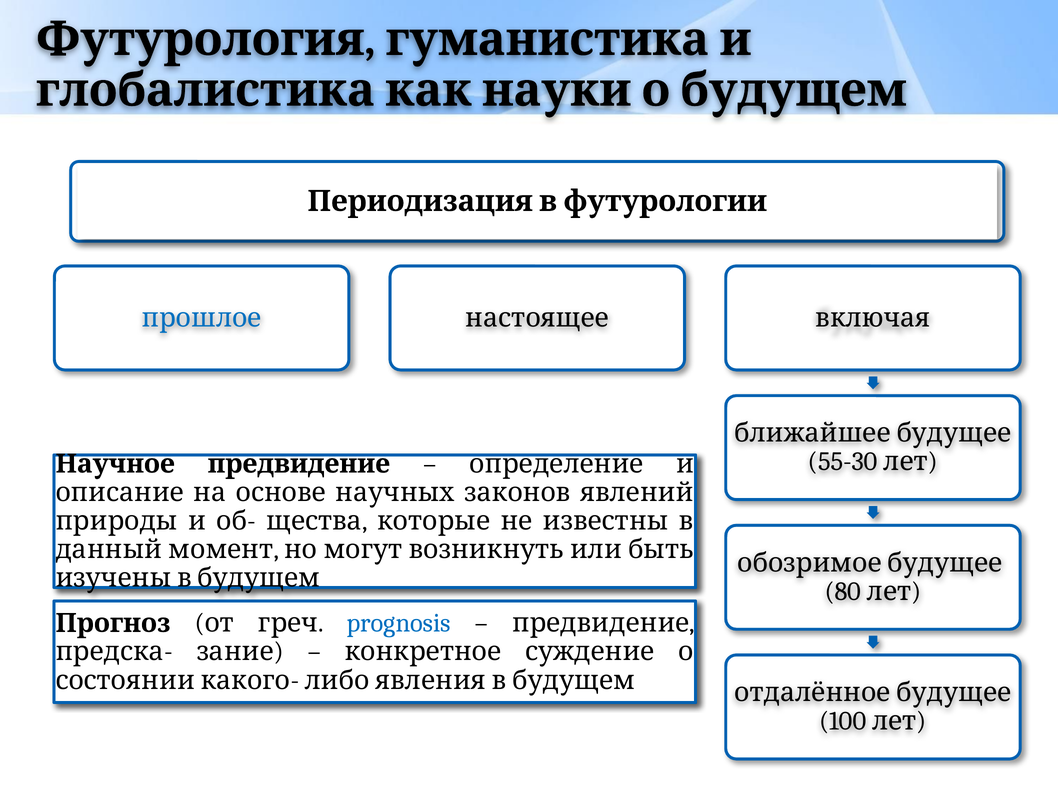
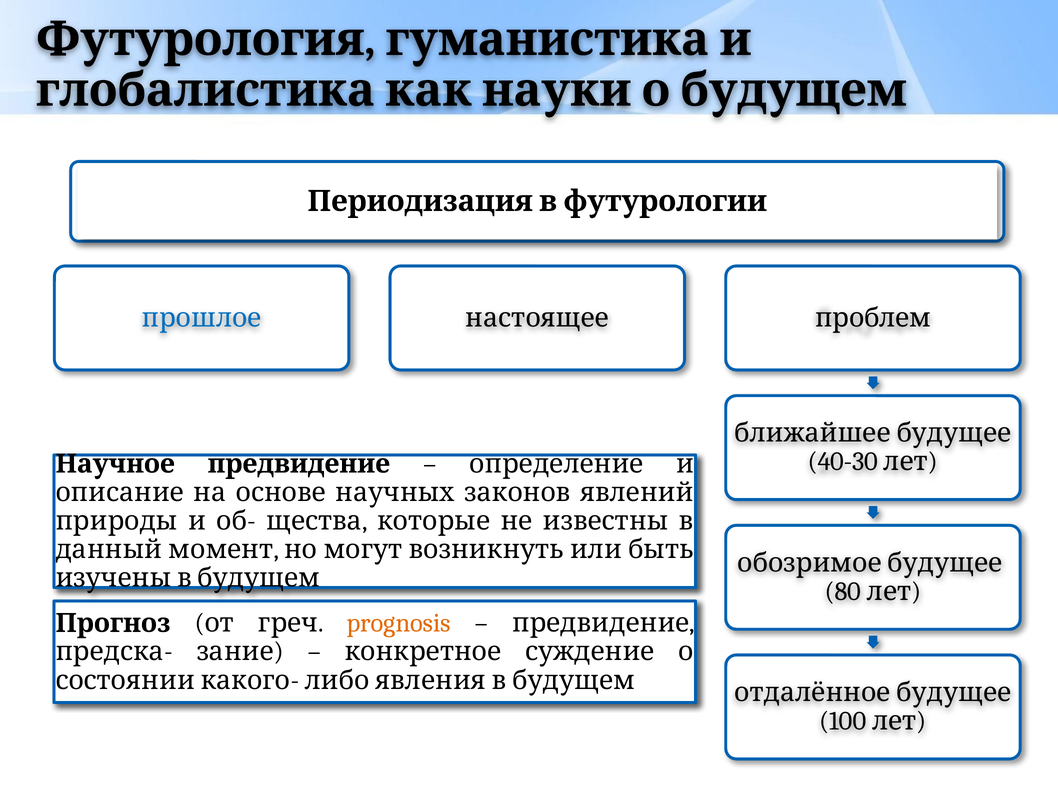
включая: включая -> проблем
55-30: 55-30 -> 40-30
prognosis colour: blue -> orange
